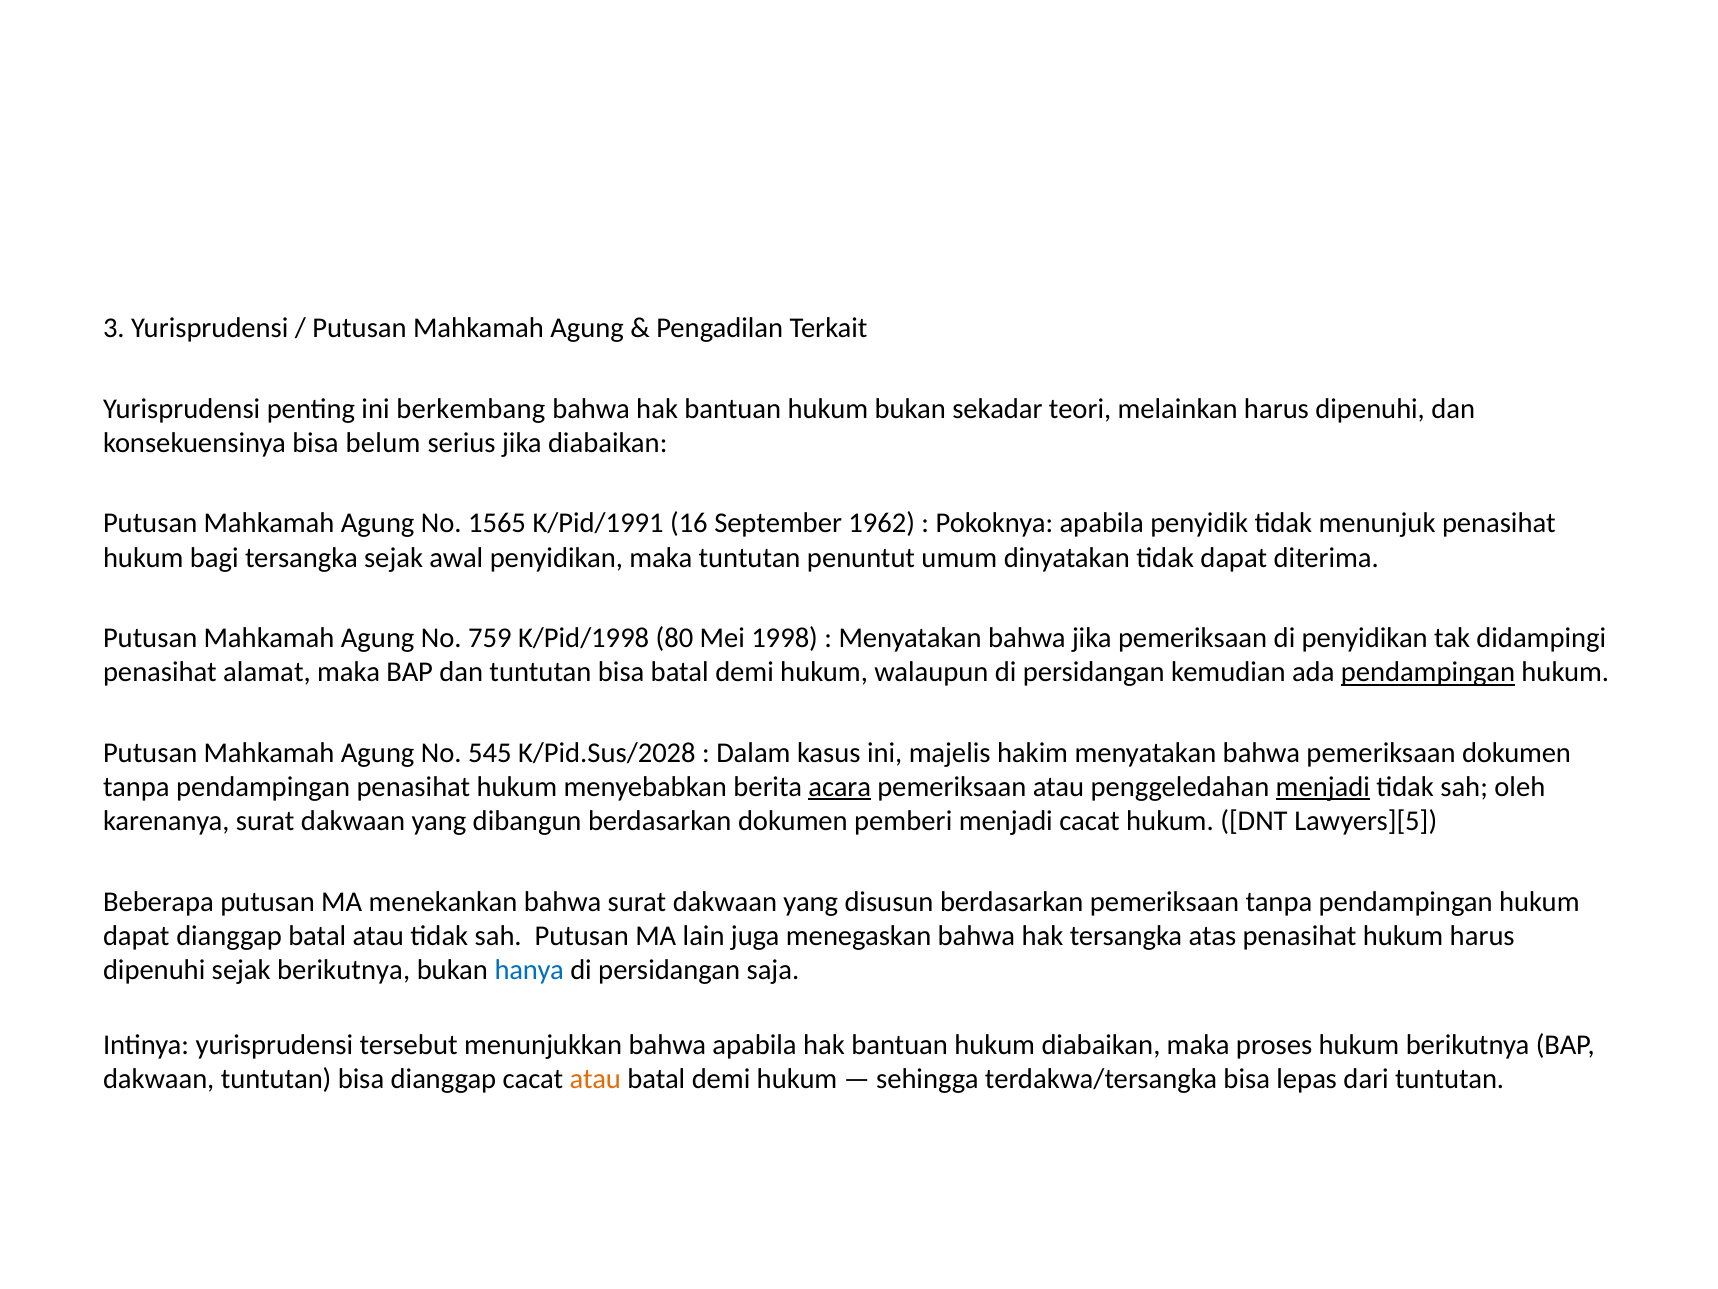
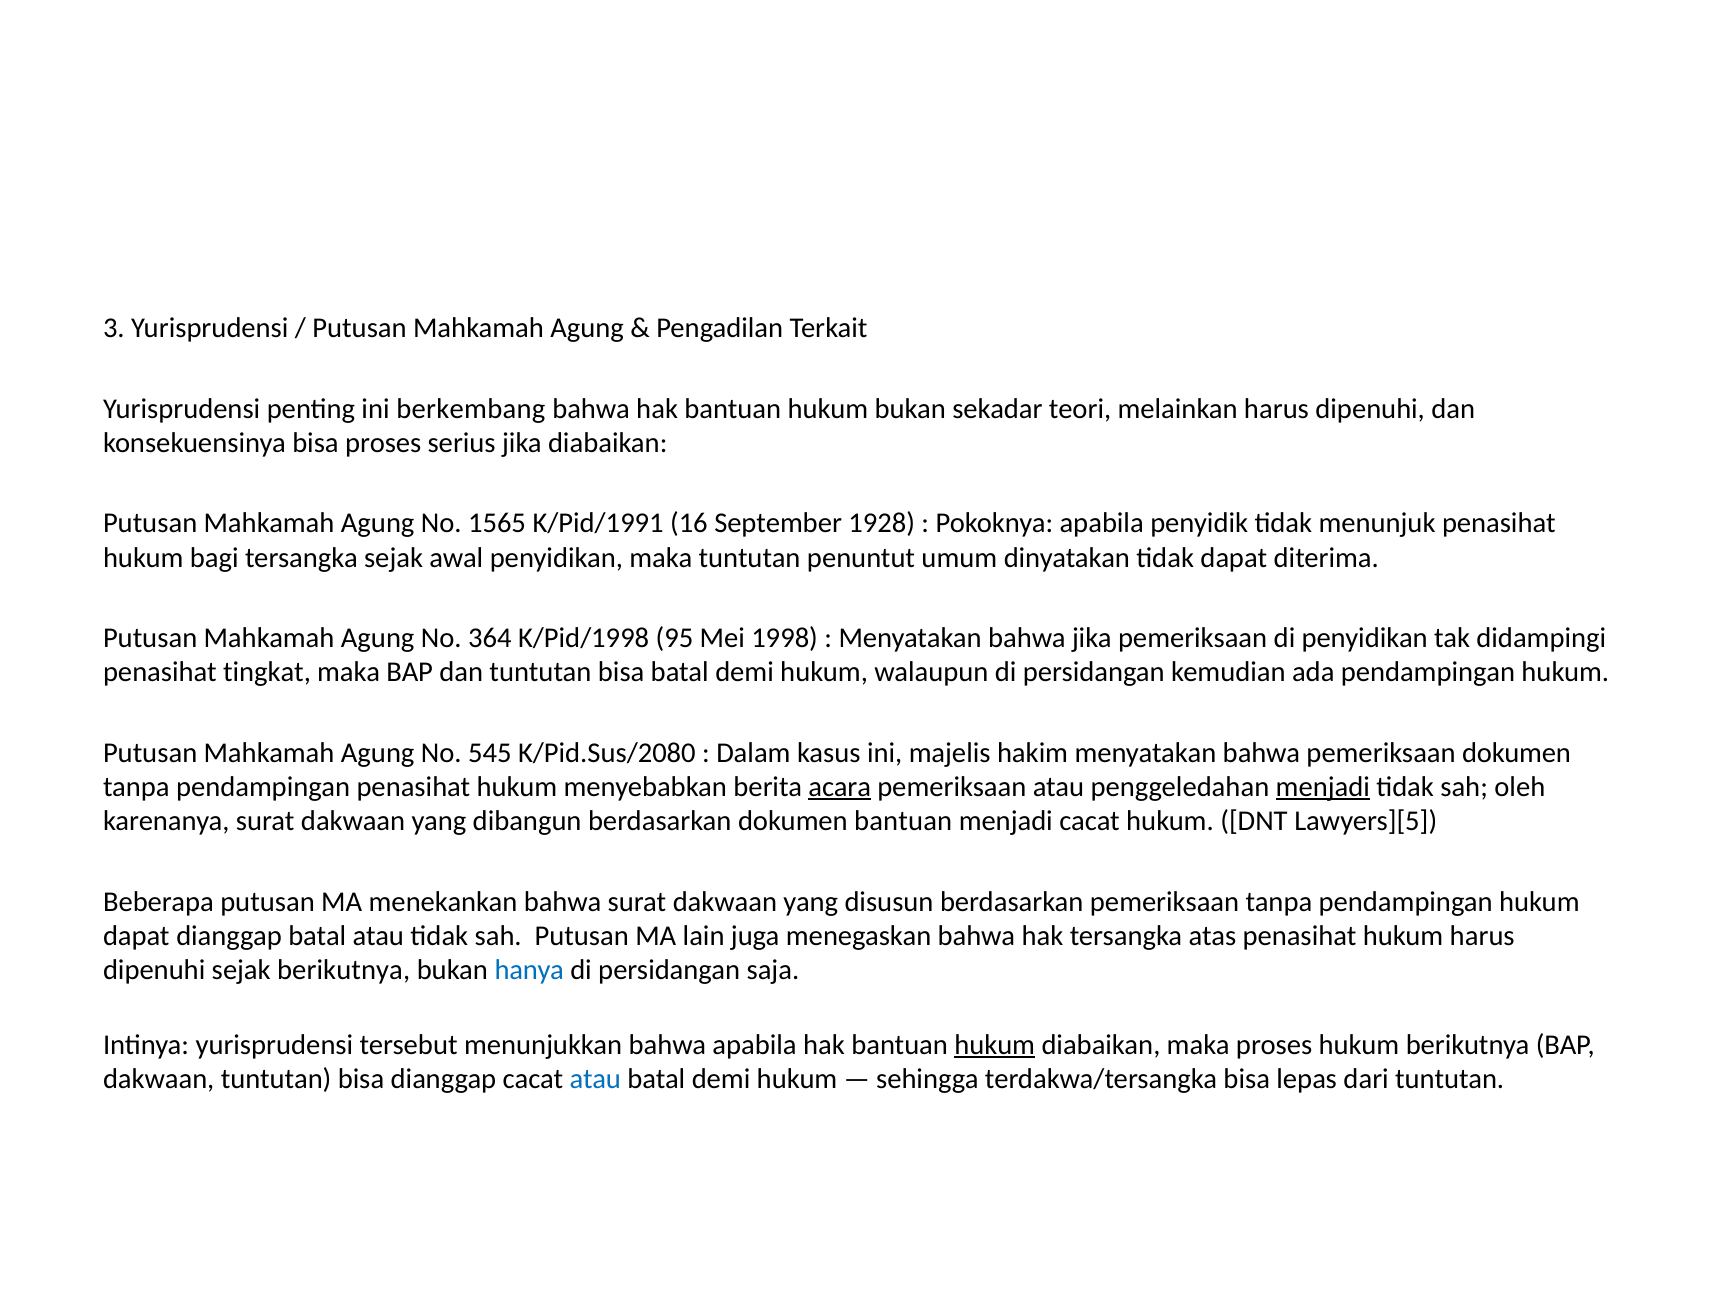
bisa belum: belum -> proses
1962: 1962 -> 1928
759: 759 -> 364
80: 80 -> 95
alamat: alamat -> tingkat
pendampingan at (1428, 672) underline: present -> none
K/Pid.Sus/2028: K/Pid.Sus/2028 -> K/Pid.Sus/2080
dokumen pemberi: pemberi -> bantuan
hukum at (995, 1044) underline: none -> present
atau at (595, 1079) colour: orange -> blue
